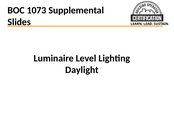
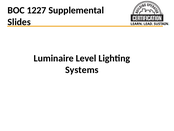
1073: 1073 -> 1227
Daylight: Daylight -> Systems
